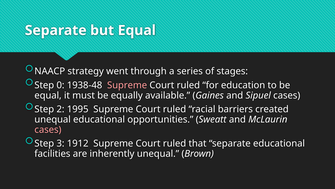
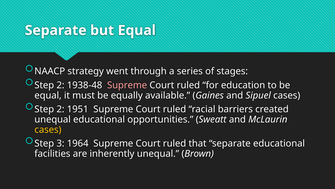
0 at (60, 85): 0 -> 2
1995: 1995 -> 1951
cases at (48, 129) colour: pink -> yellow
1912: 1912 -> 1964
